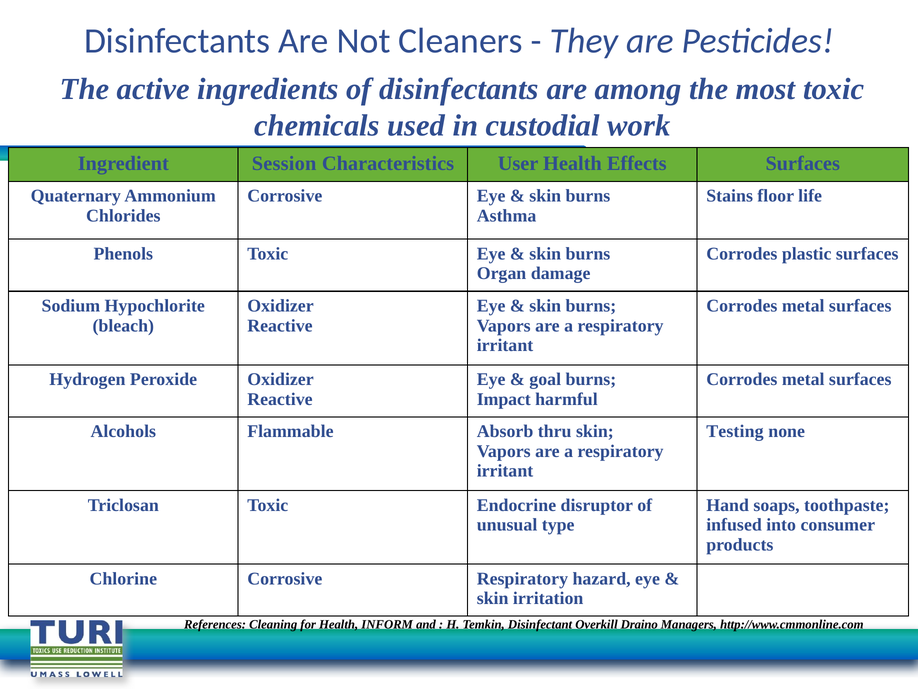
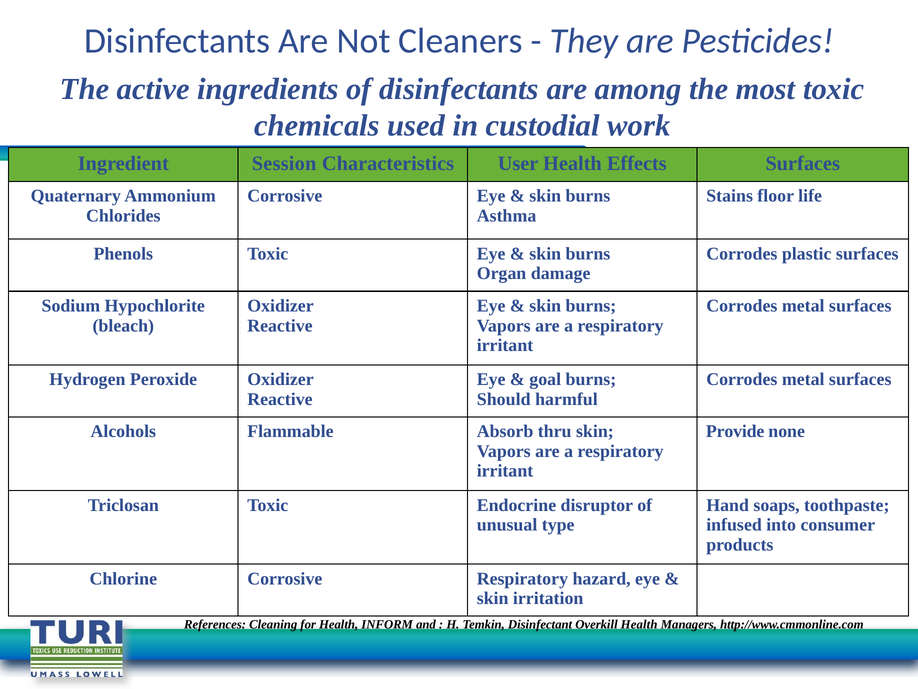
Impact: Impact -> Should
Testing: Testing -> Provide
Overkill Draino: Draino -> Health
